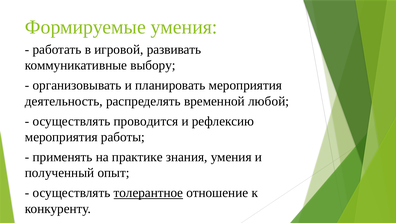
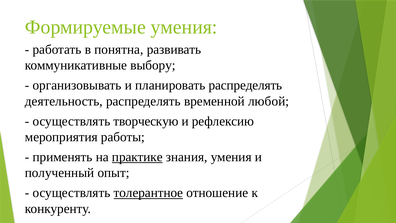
игровой: игровой -> понятна
планировать мероприятия: мероприятия -> распределять
проводится: проводится -> творческую
практике underline: none -> present
